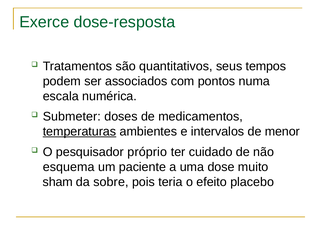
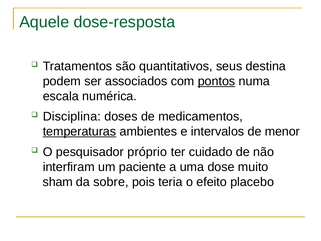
Exerce: Exerce -> Aquele
tempos: tempos -> destina
pontos underline: none -> present
Submeter: Submeter -> Disciplina
esquema: esquema -> interfiram
